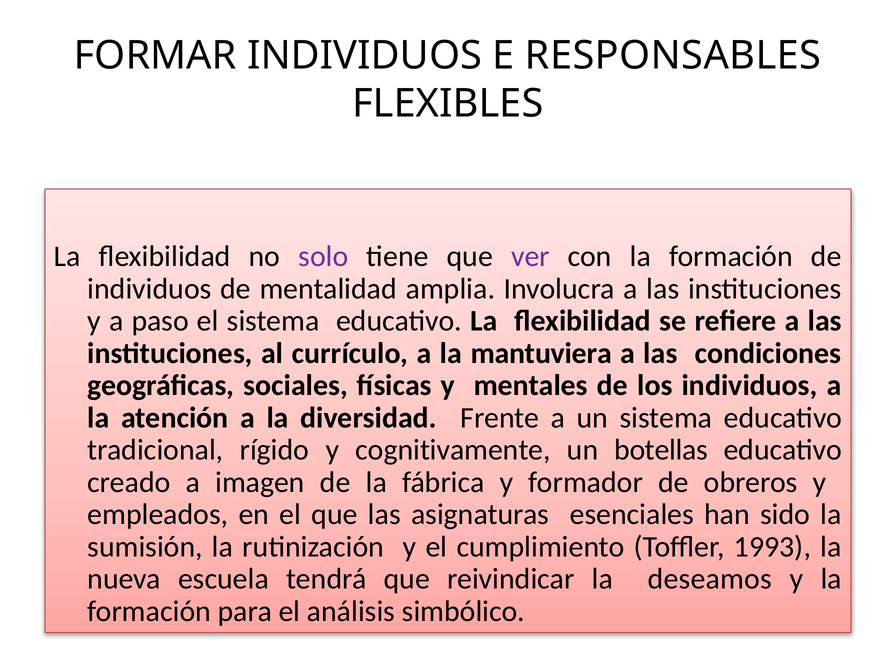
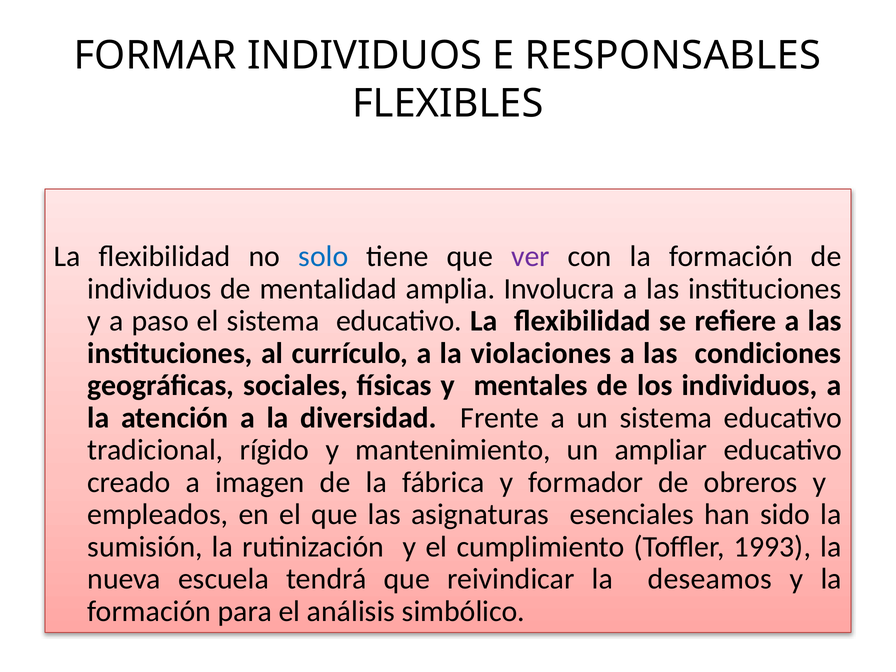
solo colour: purple -> blue
mantuviera: mantuviera -> violaciones
cognitivamente: cognitivamente -> mantenimiento
botellas: botellas -> ampliar
